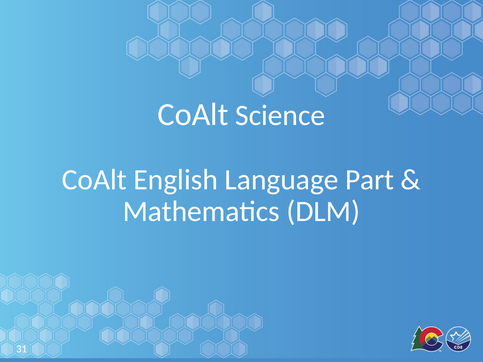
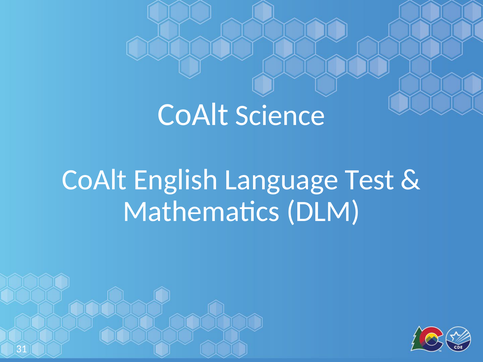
Part: Part -> Test
